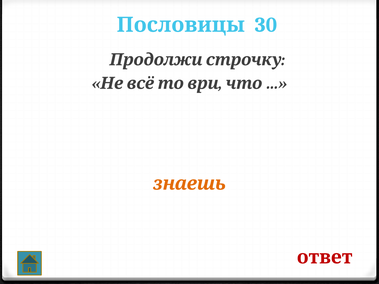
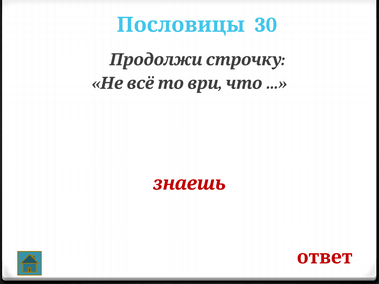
знаешь colour: orange -> red
